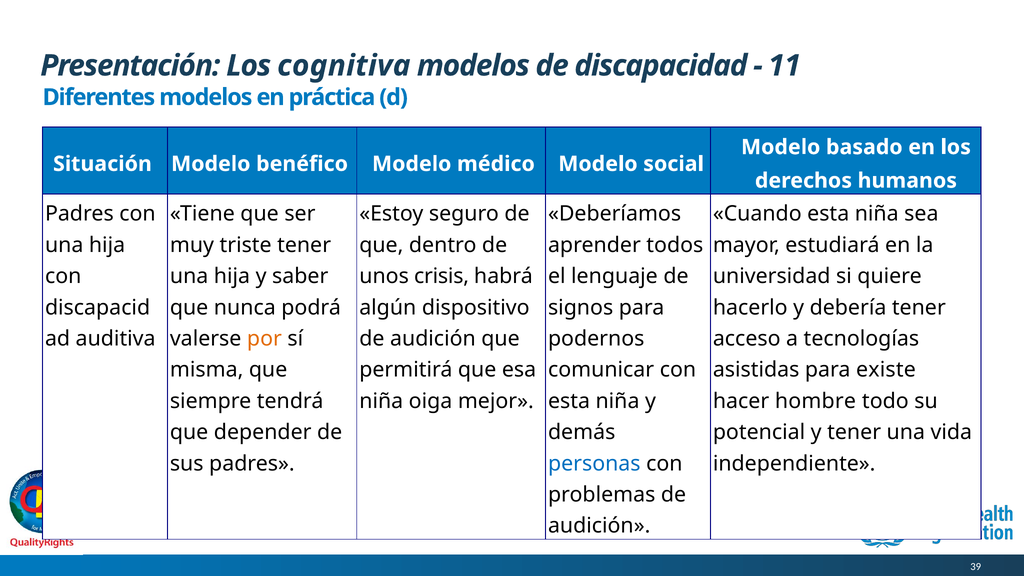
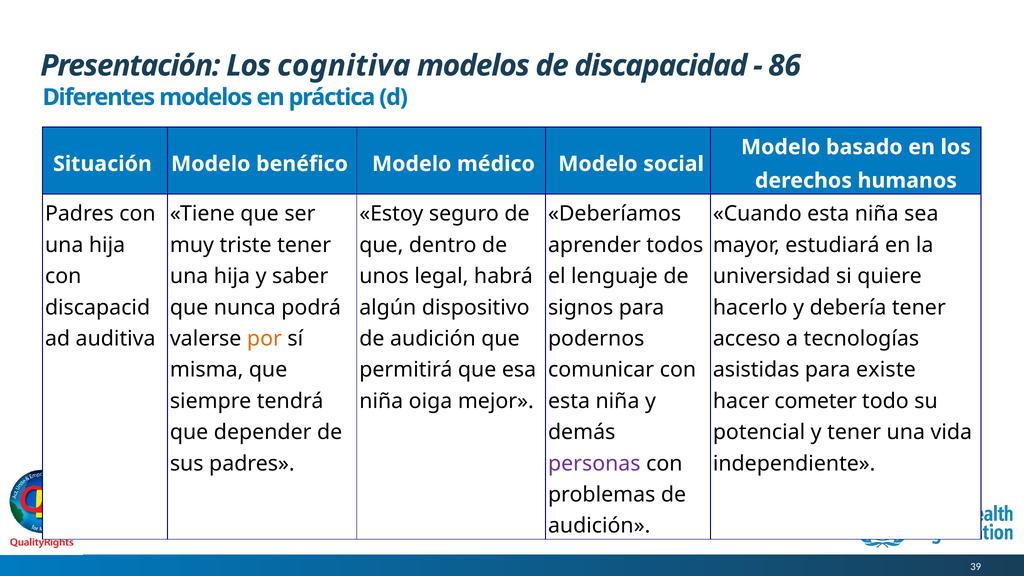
11: 11 -> 86
crisis: crisis -> legal
hombre: hombre -> cometer
personas colour: blue -> purple
